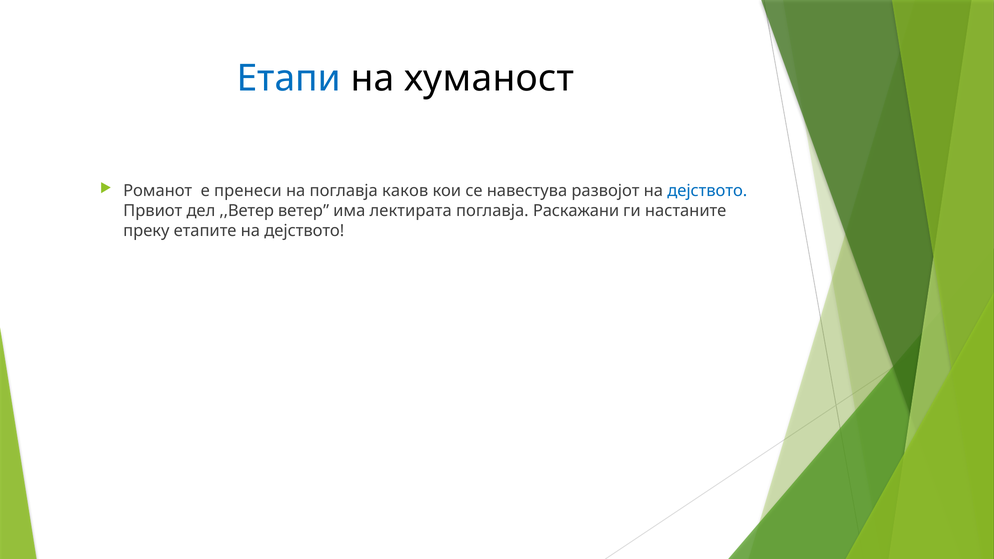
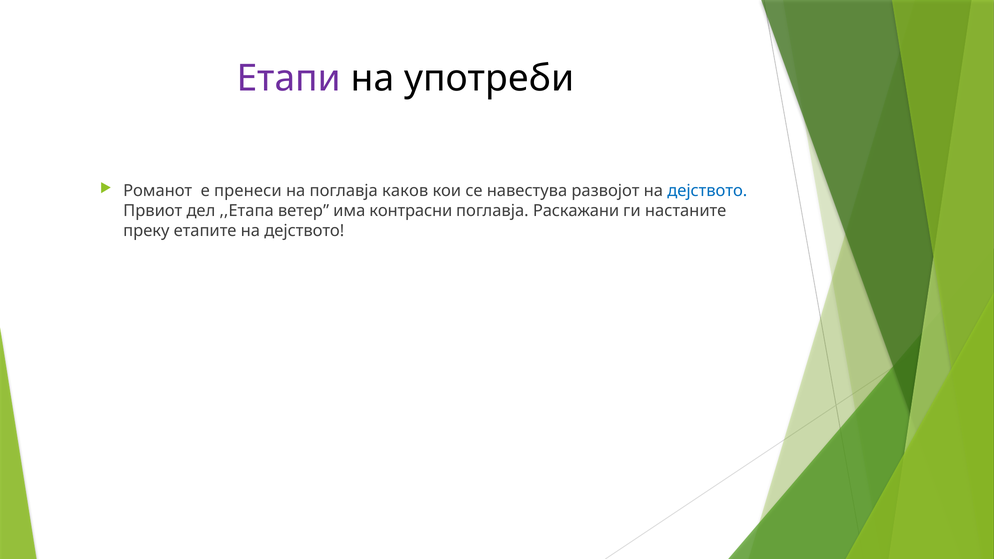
Етапи colour: blue -> purple
хуманост: хуманост -> употреби
,,Ветер: ,,Ветер -> ,,Етапа
лектирата: лектирата -> контрасни
